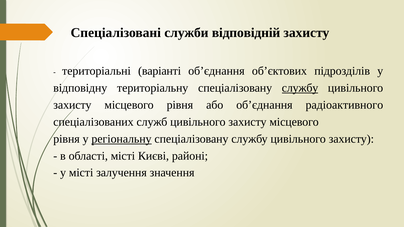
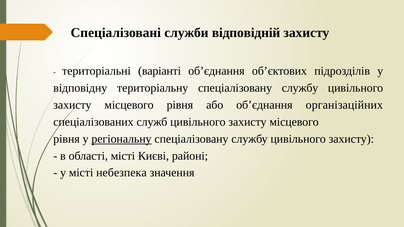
службу at (300, 88) underline: present -> none
радіоактивного: радіоактивного -> організаційних
залучення: залучення -> небезпека
